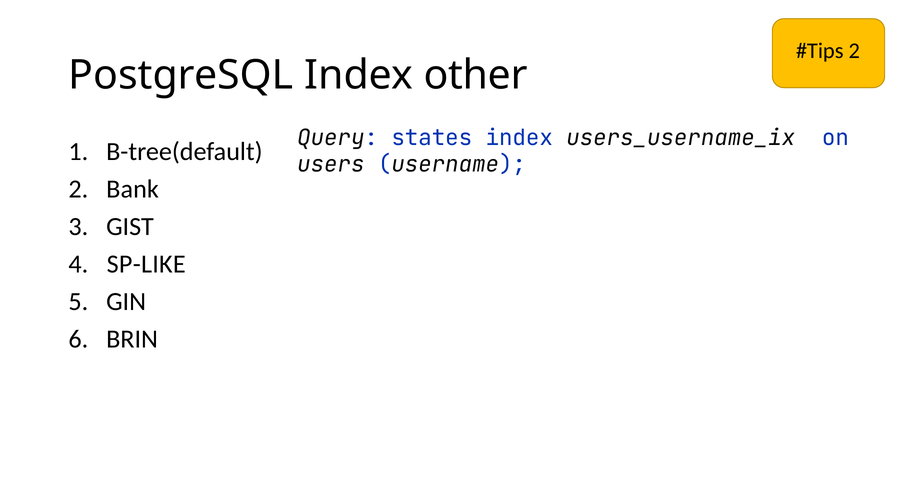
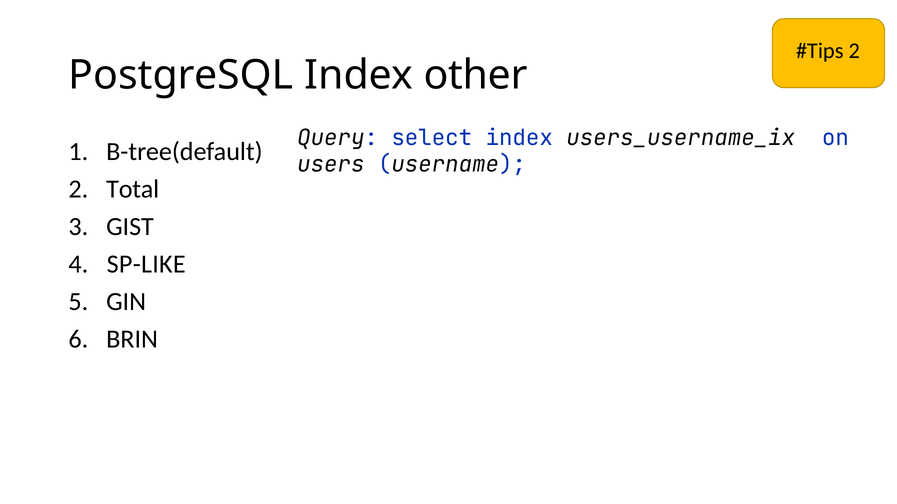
states: states -> select
Bank: Bank -> Total
